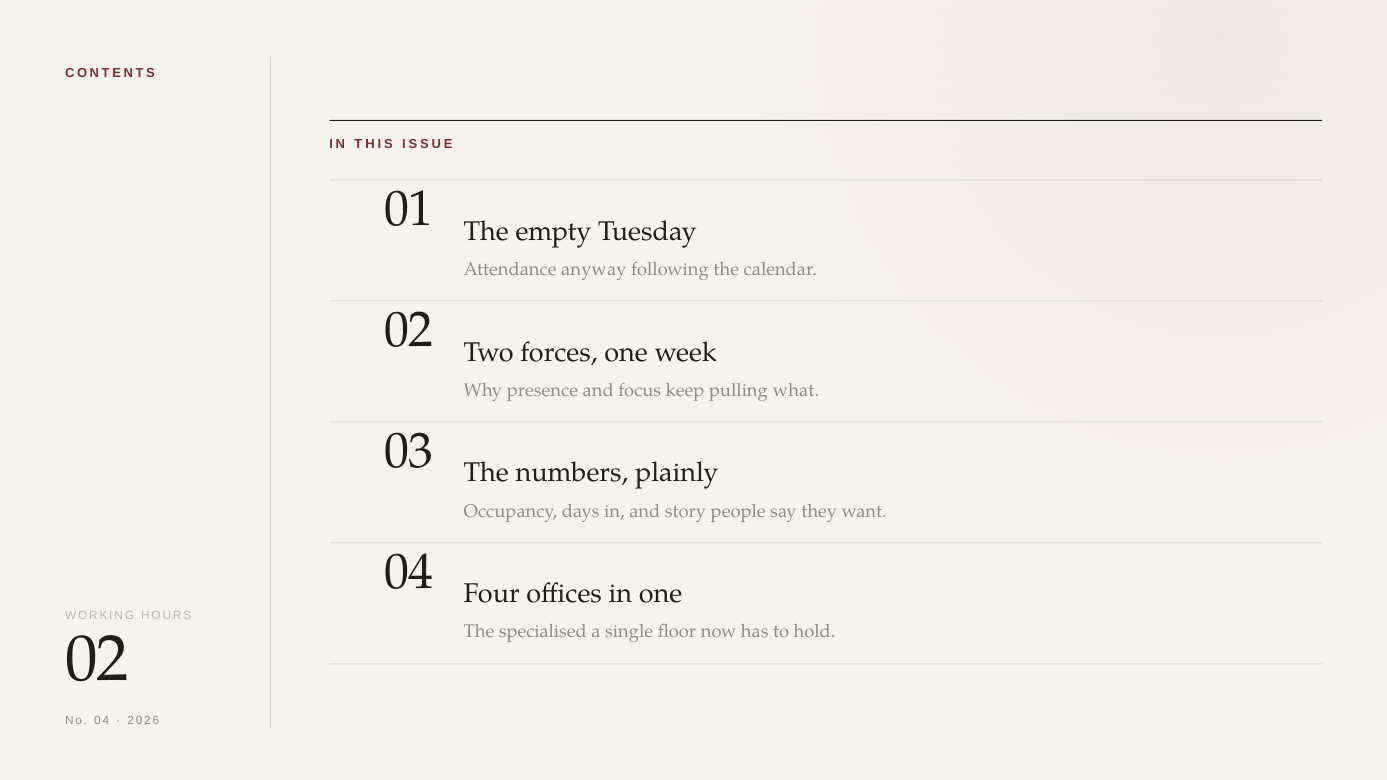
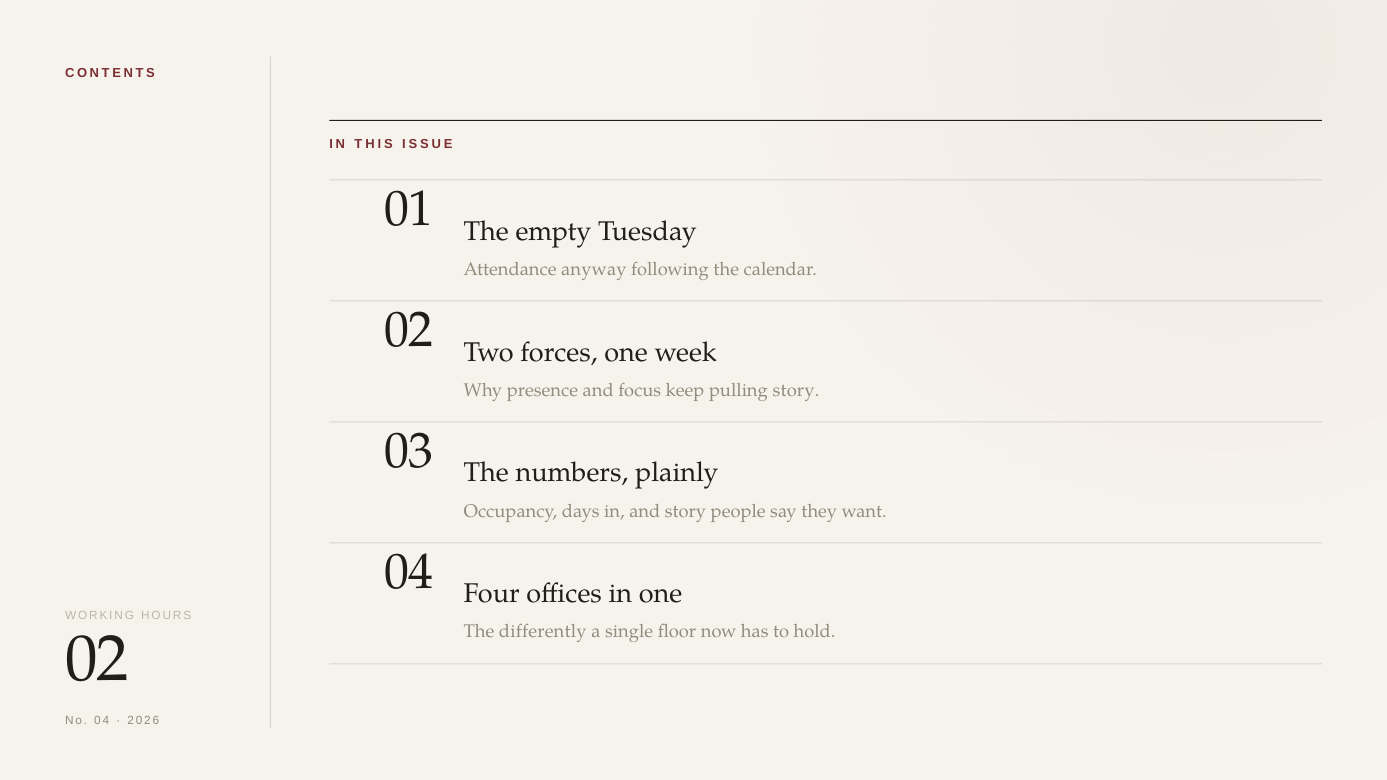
pulling what: what -> story
specialised: specialised -> differently
